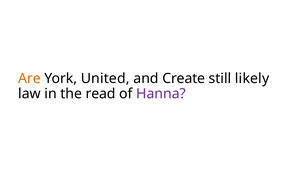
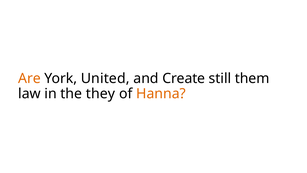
likely: likely -> them
read: read -> they
Hanna colour: purple -> orange
